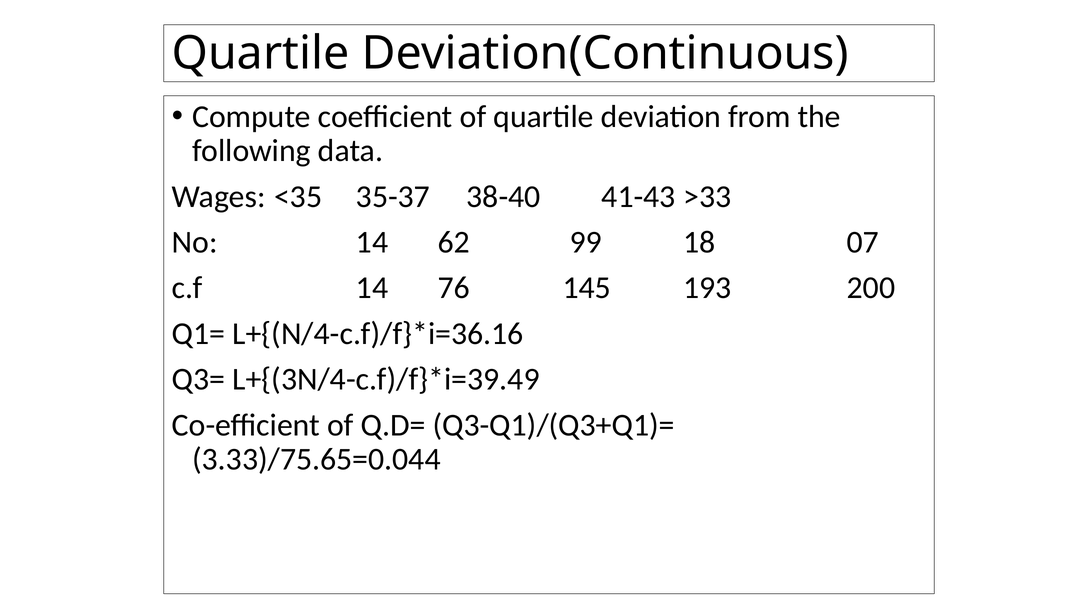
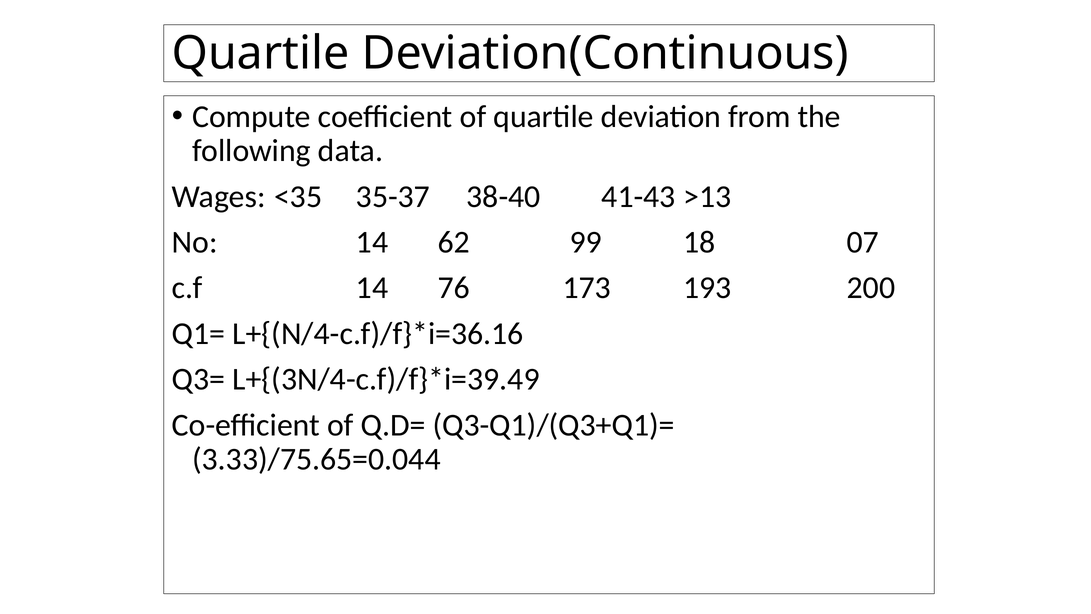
>33: >33 -> >13
145: 145 -> 173
